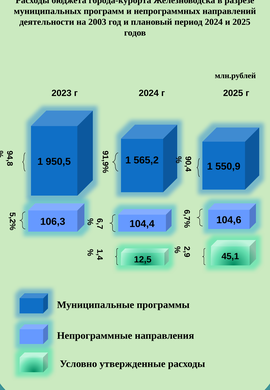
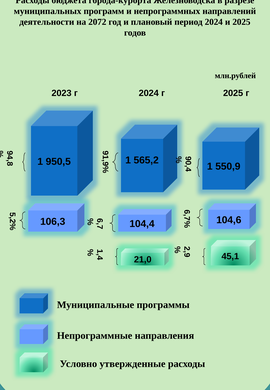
2003: 2003 -> 2072
12,5: 12,5 -> 21,0
